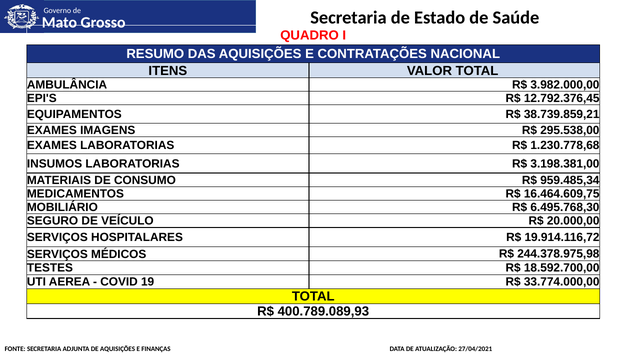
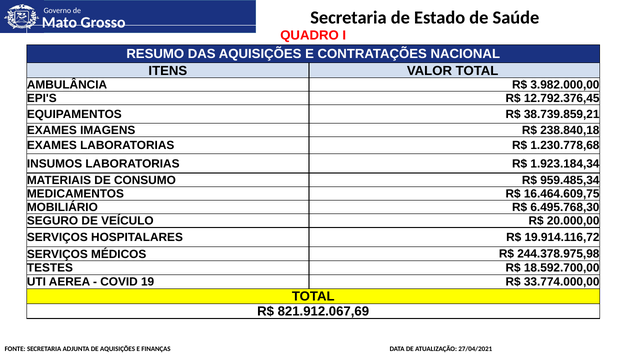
295.538,00: 295.538,00 -> 238.840,18
3.198.381,00: 3.198.381,00 -> 1.923.184,34
400.789.089,93: 400.789.089,93 -> 821.912.067,69
